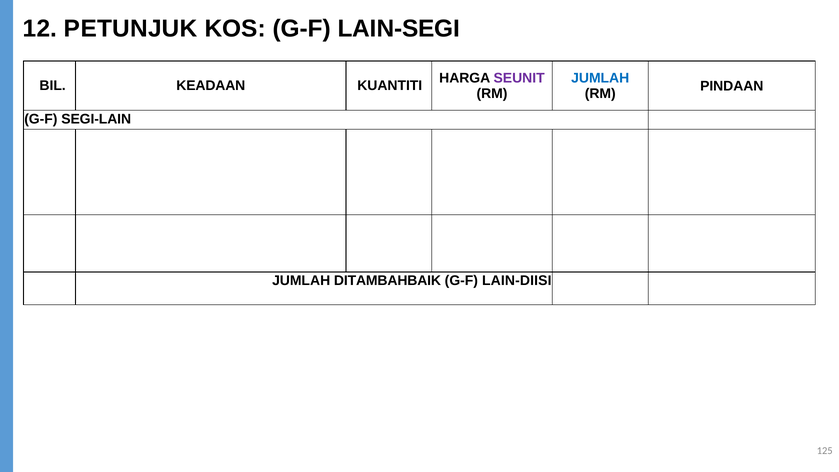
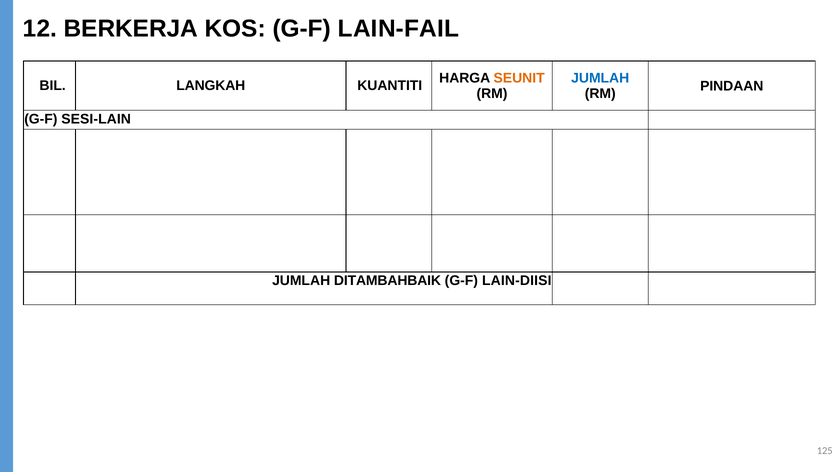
PETUNJUK: PETUNJUK -> BERKERJA
LAIN-SEGI: LAIN-SEGI -> LAIN-FAIL
SEUNIT colour: purple -> orange
KEADAAN: KEADAAN -> LANGKAH
SEGI-LAIN: SEGI-LAIN -> SESI-LAIN
